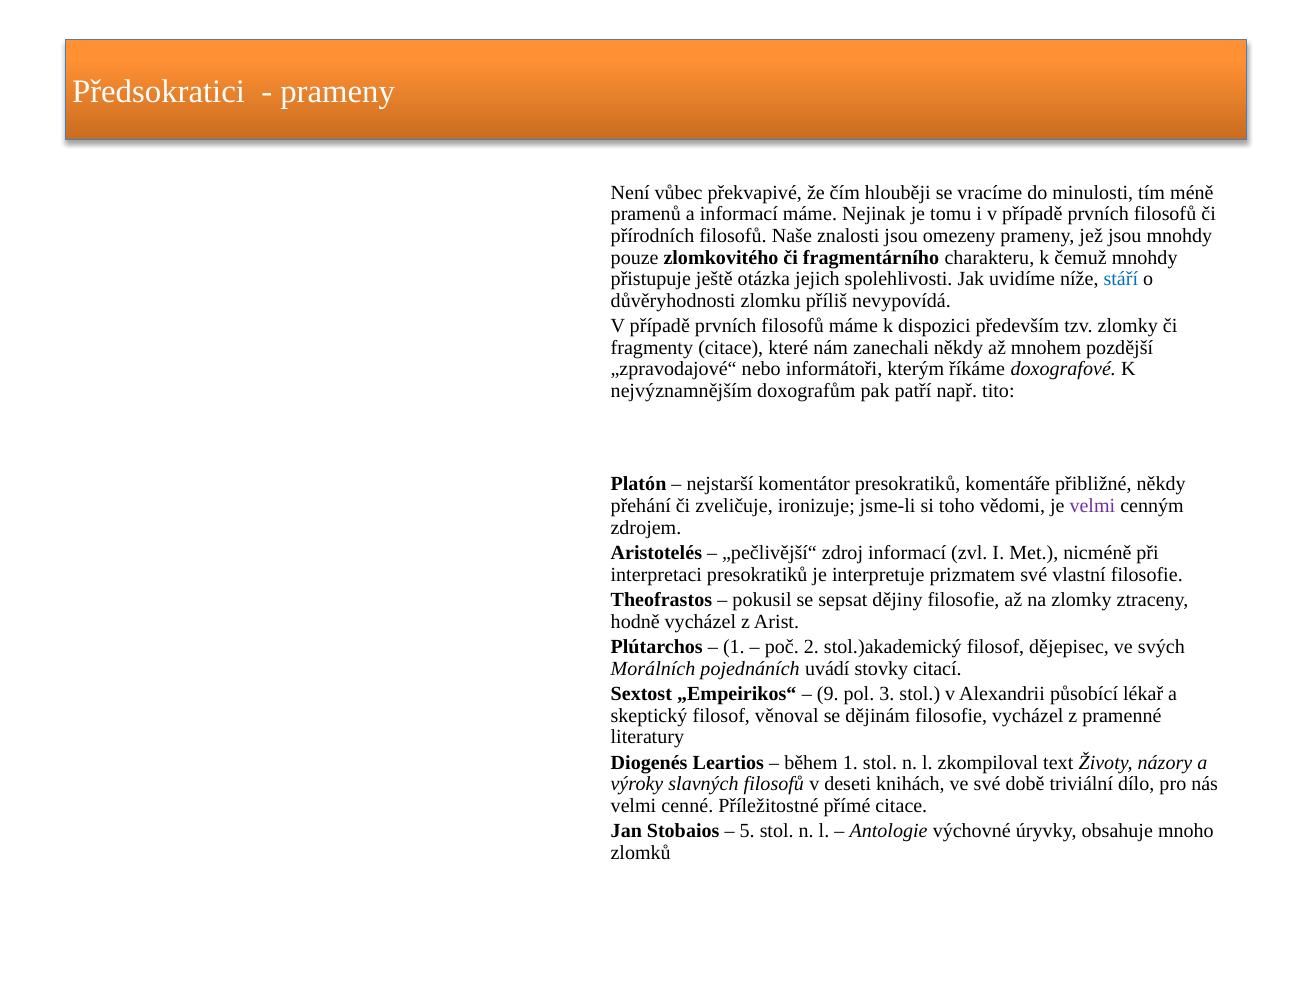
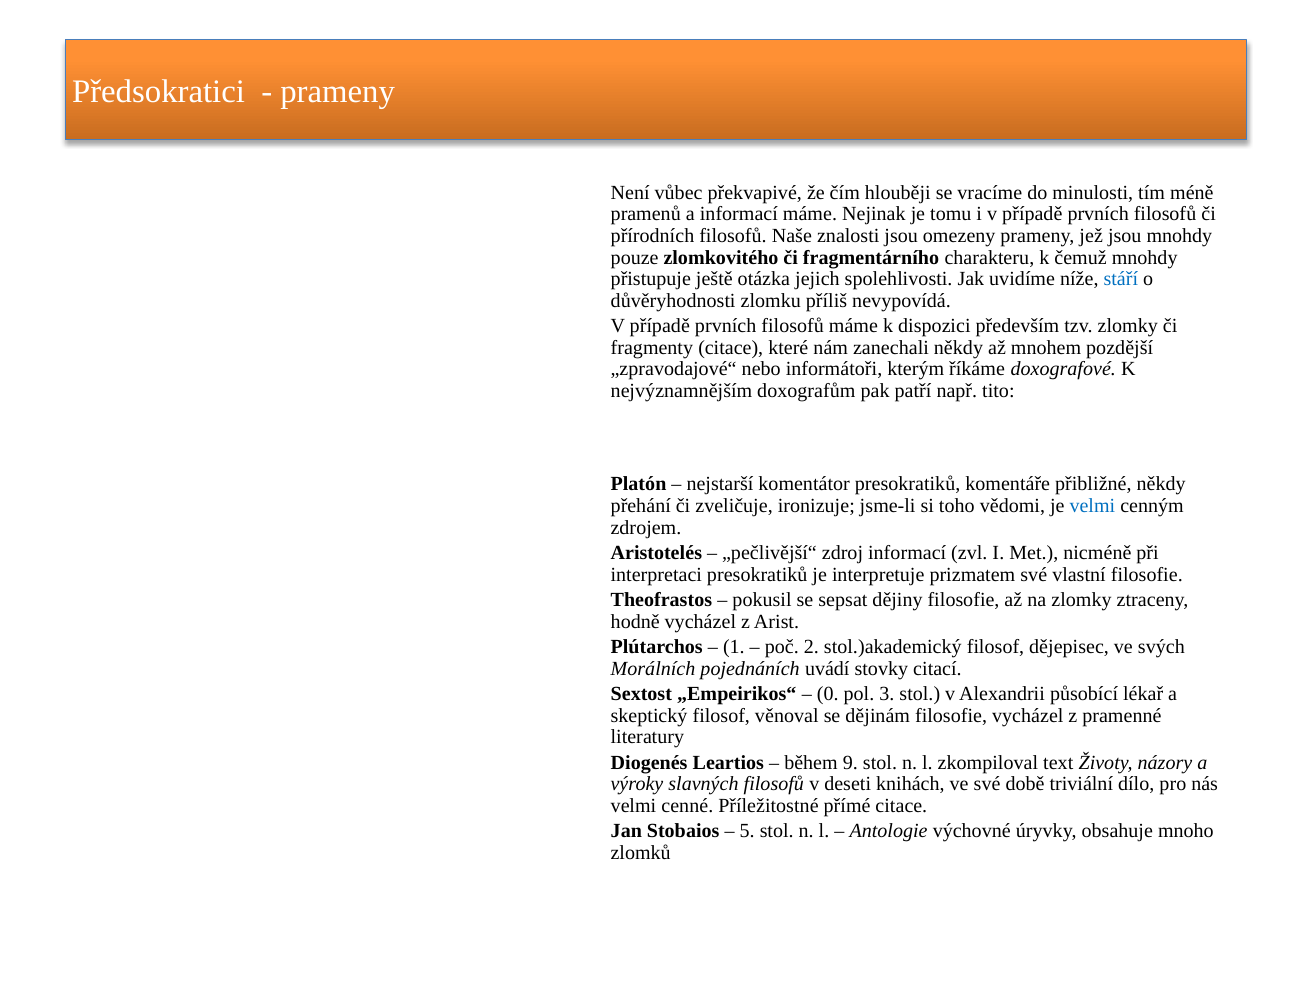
velmi at (1092, 506) colour: purple -> blue
9: 9 -> 0
během 1: 1 -> 9
